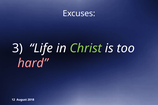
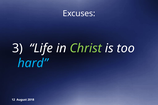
hard colour: pink -> light blue
